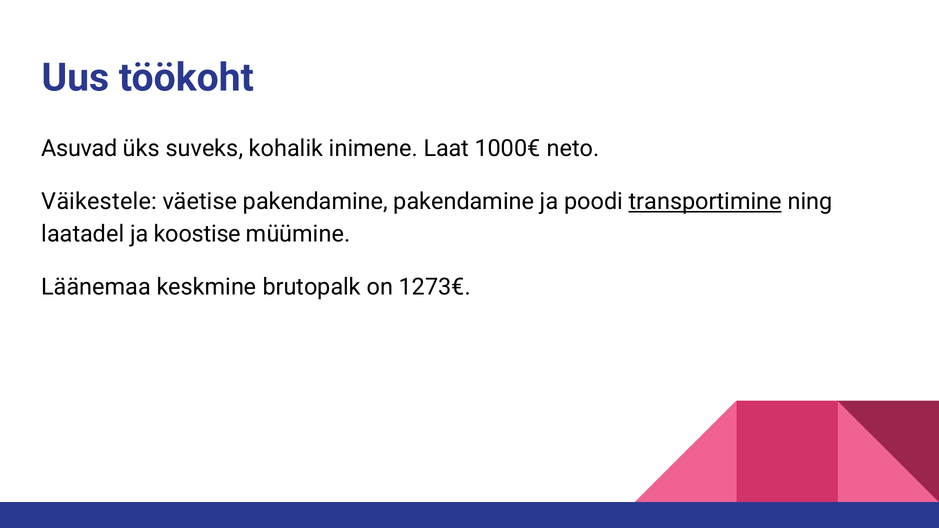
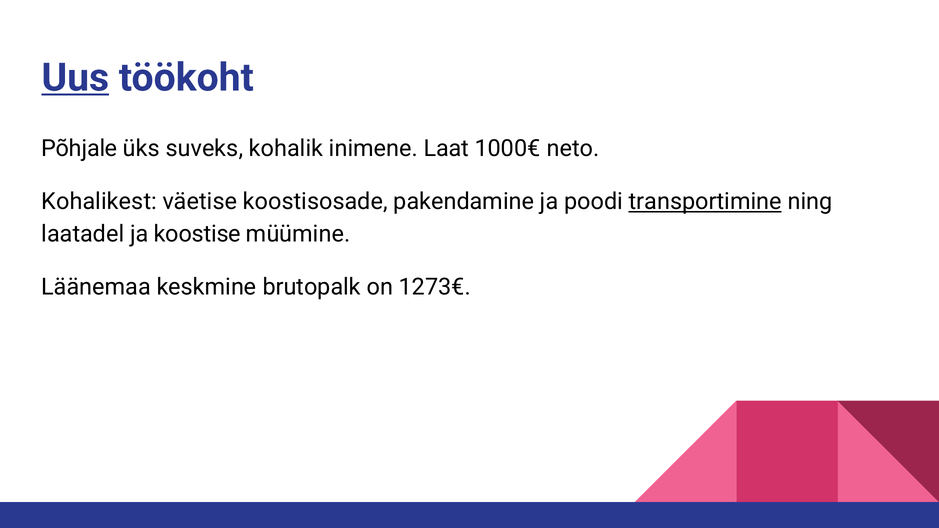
Uus underline: none -> present
Asuvad: Asuvad -> Põhjale
Väikestele: Väikestele -> Kohalikest
väetise pakendamine: pakendamine -> koostisosade
